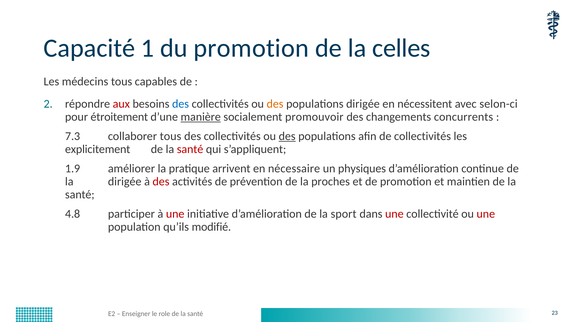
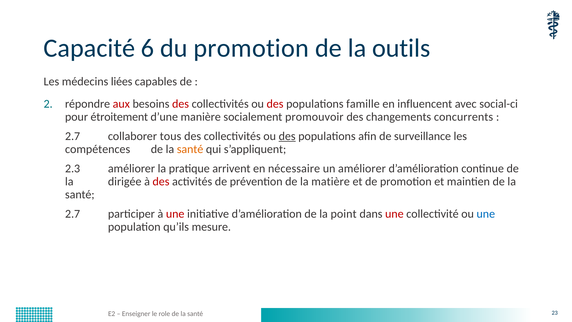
1: 1 -> 6
celles: celles -> outils
médecins tous: tous -> liées
des at (181, 104) colour: blue -> red
des at (275, 104) colour: orange -> red
populations dirigée: dirigée -> famille
nécessitent: nécessitent -> influencent
selon-ci: selon-ci -> social-ci
manière underline: present -> none
7.3 at (73, 136): 7.3 -> 2.7
de collectivités: collectivités -> surveillance
explicitement: explicitement -> compétences
santé at (190, 149) colour: red -> orange
1.9: 1.9 -> 2.3
un physiques: physiques -> améliorer
proches: proches -> matière
4.8 at (73, 214): 4.8 -> 2.7
sport: sport -> point
une at (486, 214) colour: red -> blue
modifié: modifié -> mesure
